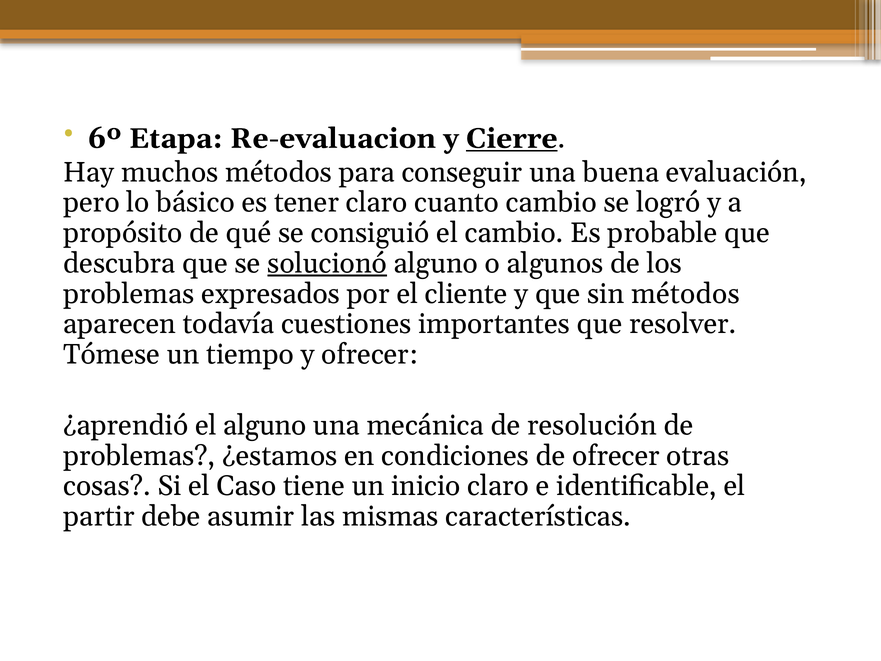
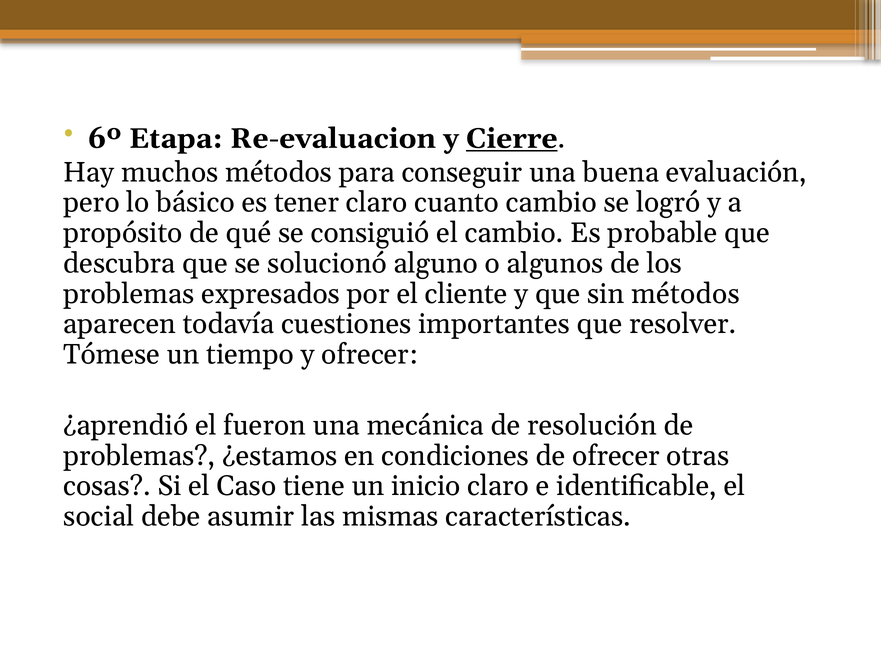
solucionó underline: present -> none
el alguno: alguno -> fueron
partir: partir -> social
